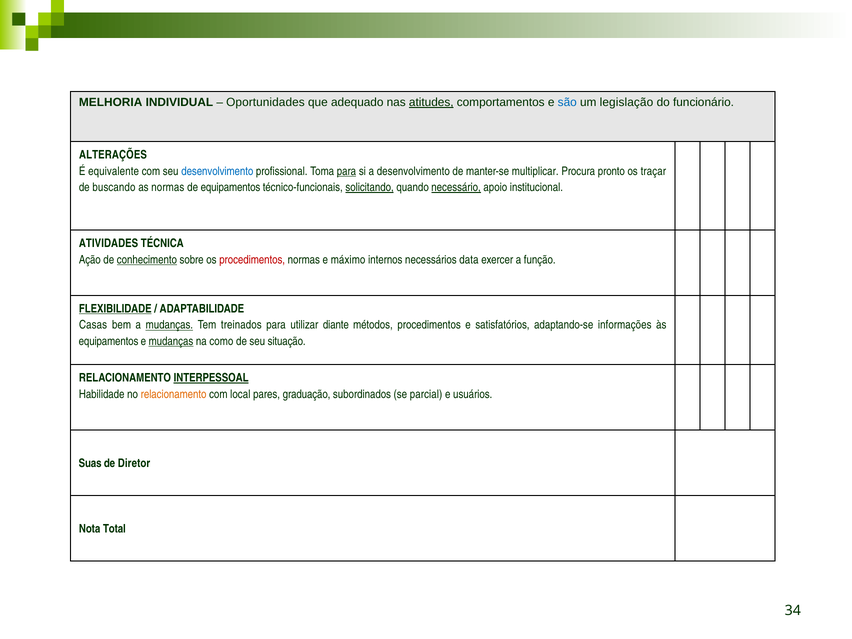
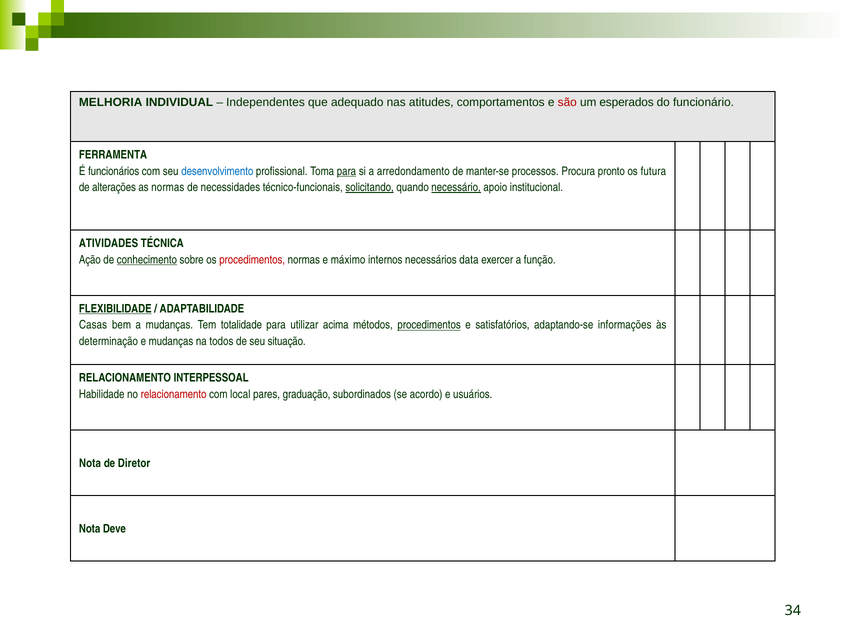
Oportunidades: Oportunidades -> Independentes
atitudes underline: present -> none
são colour: blue -> red
legislação: legislação -> esperados
ALTERAÇÕES: ALTERAÇÕES -> FERRAMENTA
equivalente: equivalente -> funcionários
a desenvolvimento: desenvolvimento -> arredondamento
multiplicar: multiplicar -> processos
traçar: traçar -> futura
buscando: buscando -> alterações
de equipamentos: equipamentos -> necessidades
mudanças at (169, 325) underline: present -> none
treinados: treinados -> totalidade
diante: diante -> acima
procedimentos at (429, 325) underline: none -> present
equipamentos at (109, 341): equipamentos -> determinação
mudanças at (171, 341) underline: present -> none
como: como -> todos
INTERPESSOAL underline: present -> none
relacionamento at (174, 394) colour: orange -> red
parcial: parcial -> acordo
Suas at (90, 464): Suas -> Nota
Total: Total -> Deve
